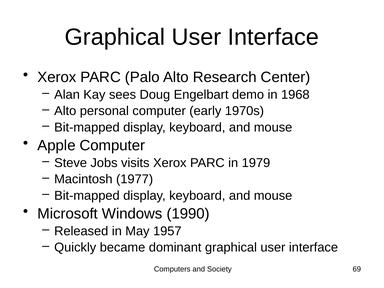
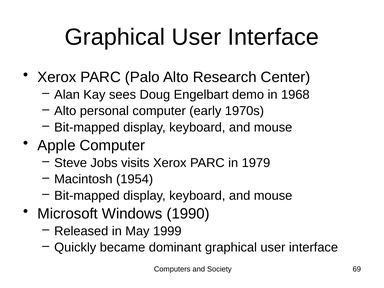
1977: 1977 -> 1954
1957: 1957 -> 1999
